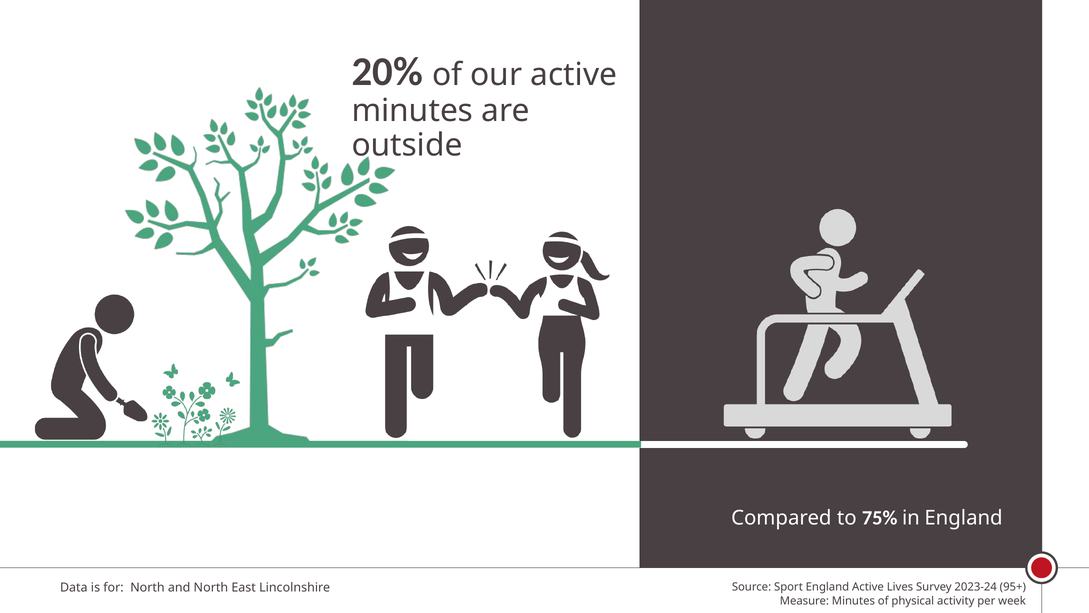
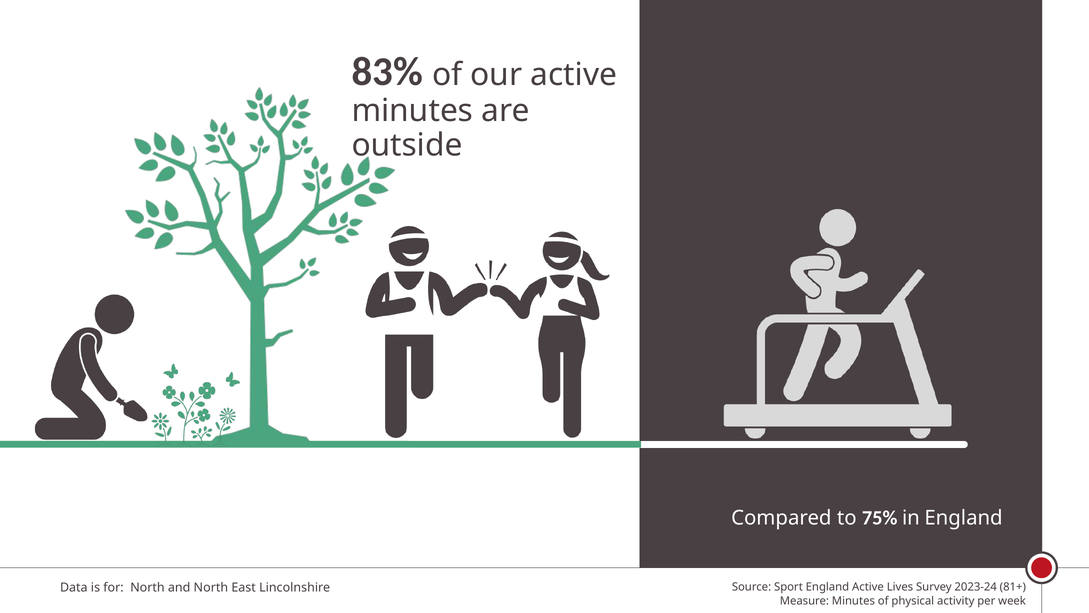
20%: 20% -> 83%
95+: 95+ -> 81+
